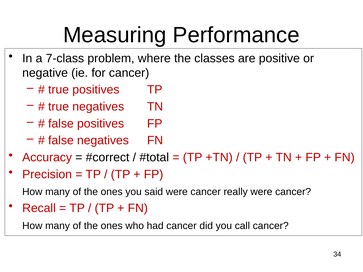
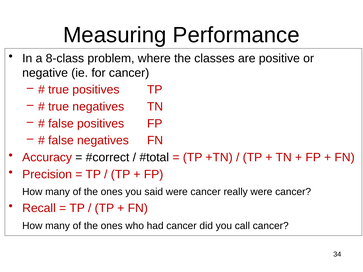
7-class: 7-class -> 8-class
